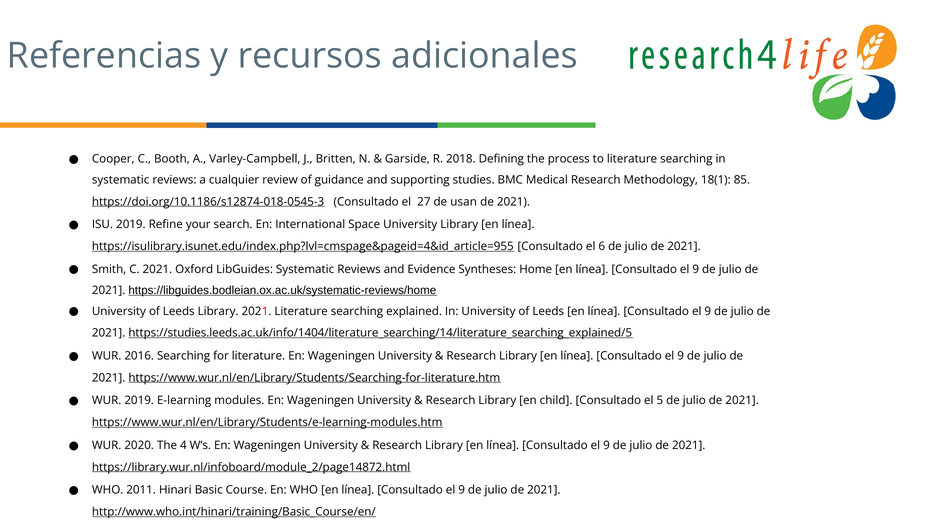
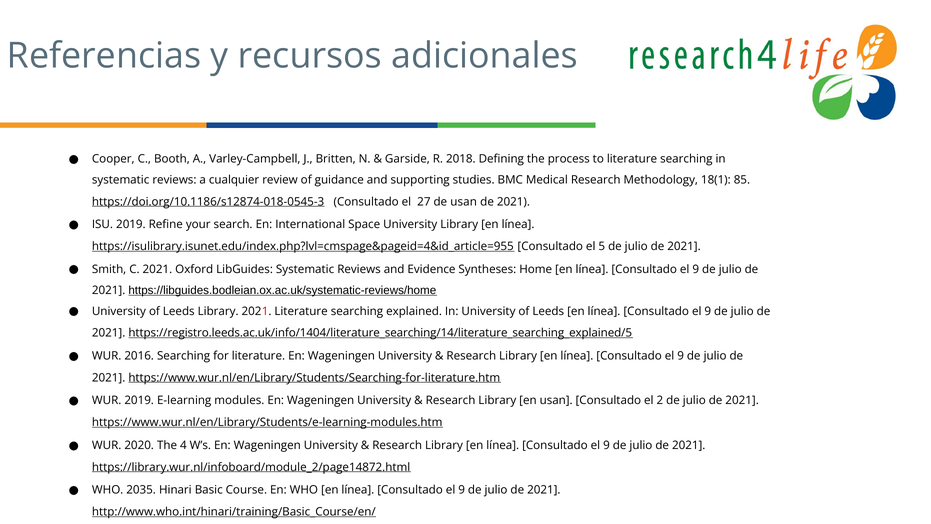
6: 6 -> 5
https://studies.leeds.ac.uk/info/1404/literature_searching/14/literature_searching_explained/5: https://studies.leeds.ac.uk/info/1404/literature_searching/14/literature_searching_explained/5 -> https://registro.leeds.ac.uk/info/1404/literature_searching/14/literature_searching_explained/5
en child: child -> usan
5: 5 -> 2
2011: 2011 -> 2035
